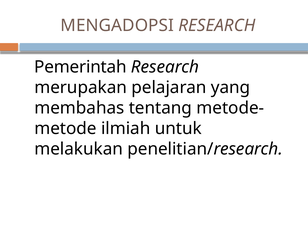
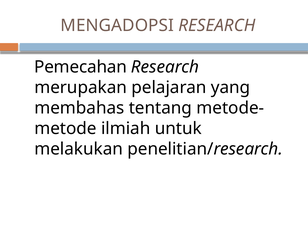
Pemerintah: Pemerintah -> Pemecahan
